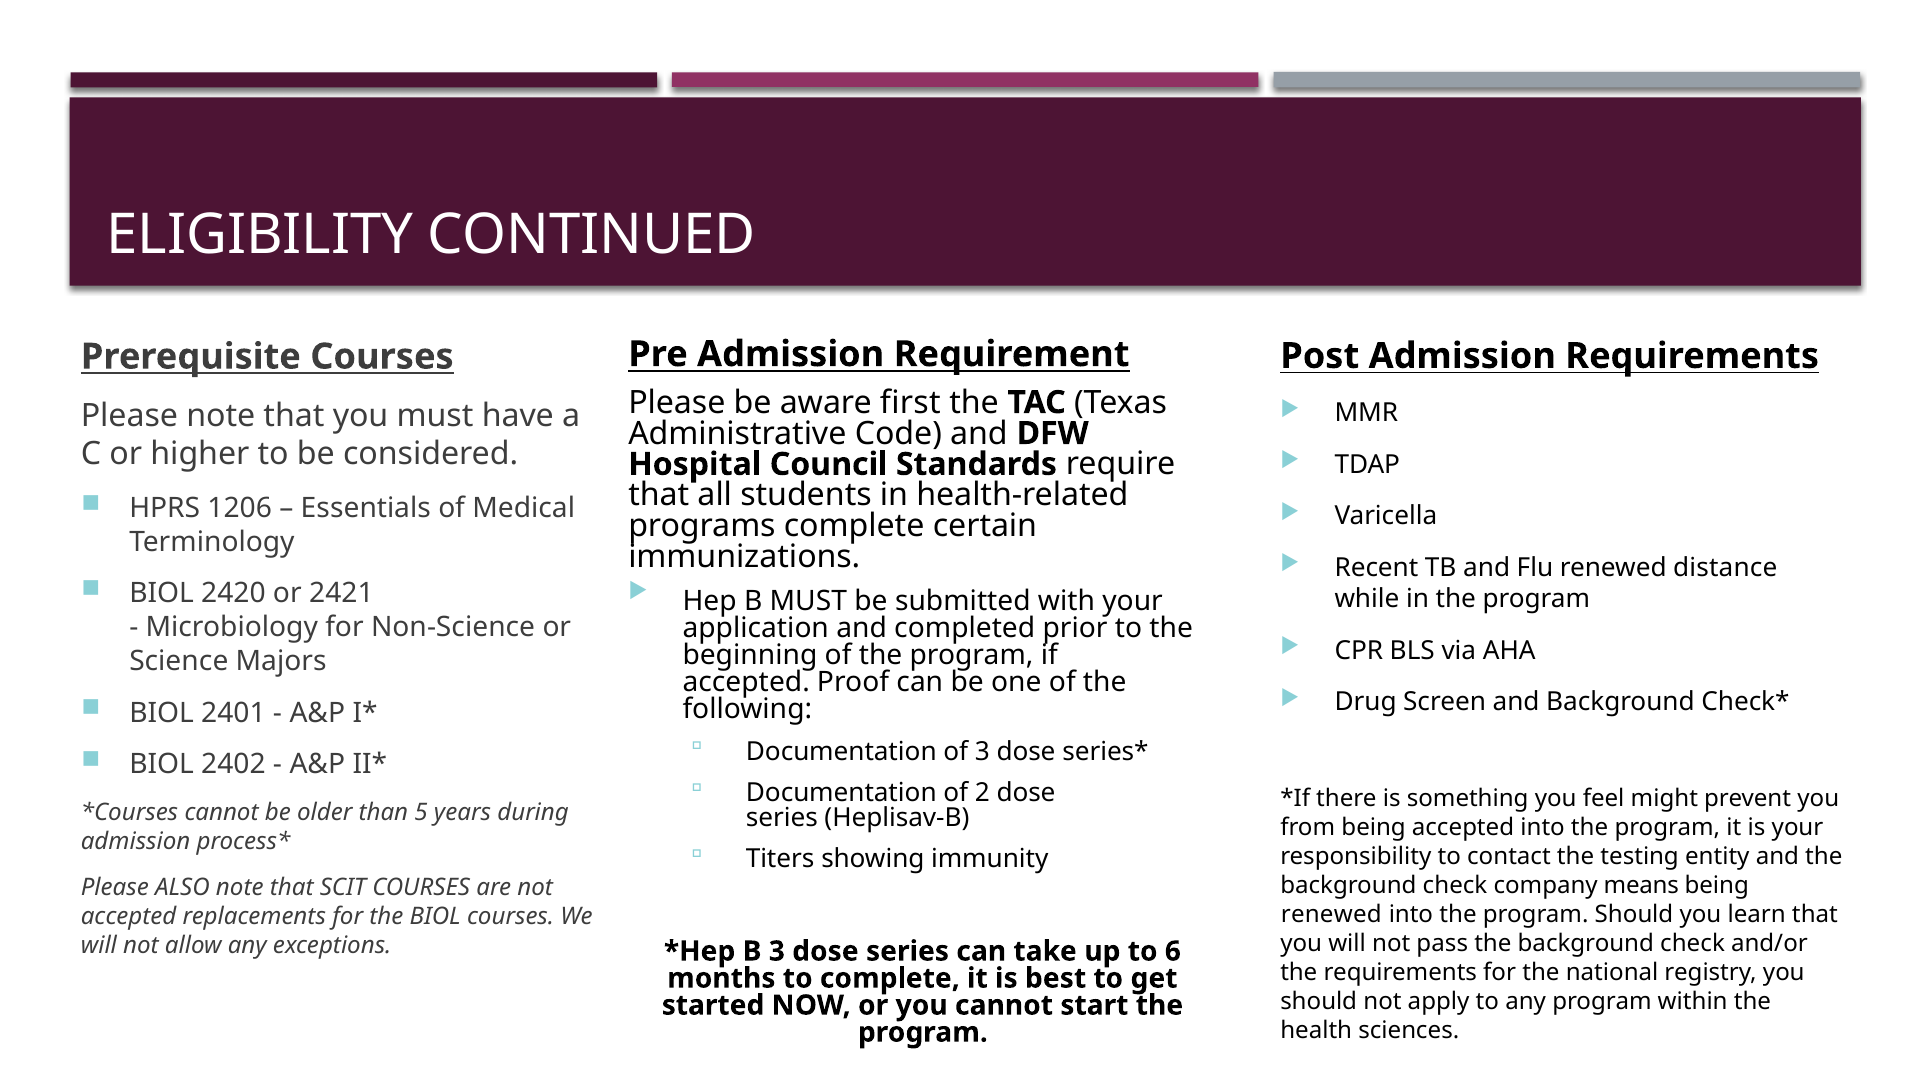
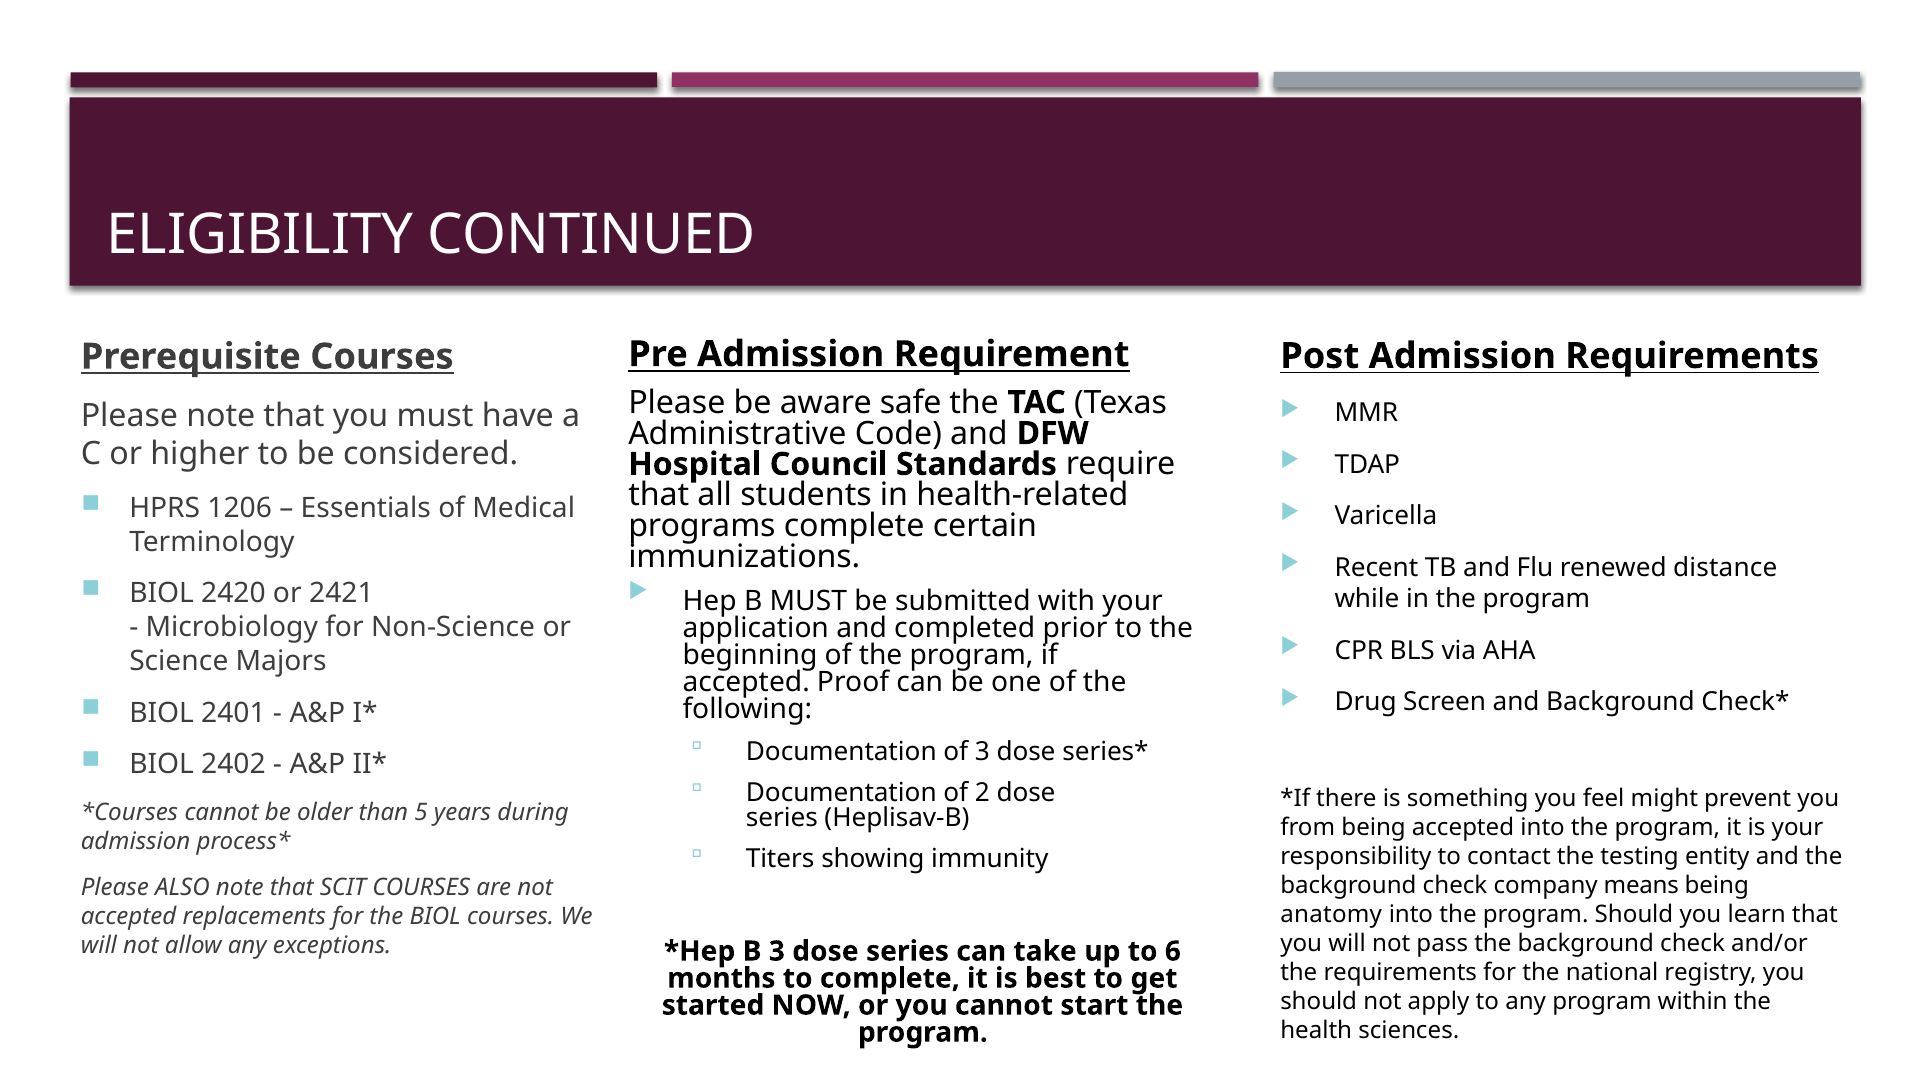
first: first -> safe
renewed at (1331, 915): renewed -> anatomy
